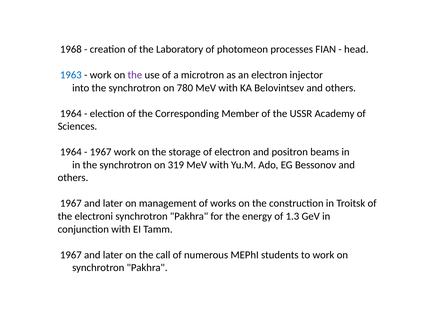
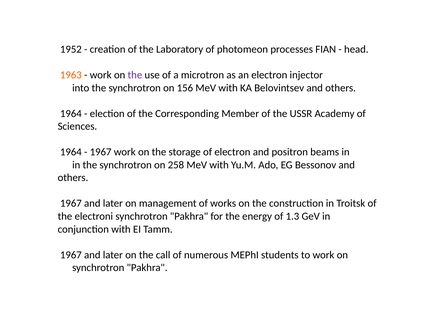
1968: 1968 -> 1952
1963 colour: blue -> orange
780: 780 -> 156
319: 319 -> 258
